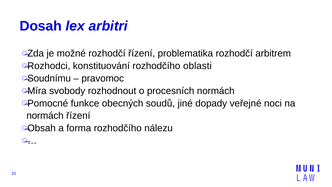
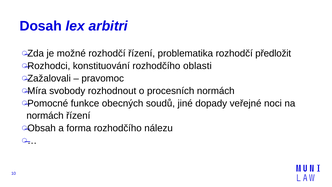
arbitrem: arbitrem -> předložit
Soudnímu: Soudnímu -> Zažalovali
